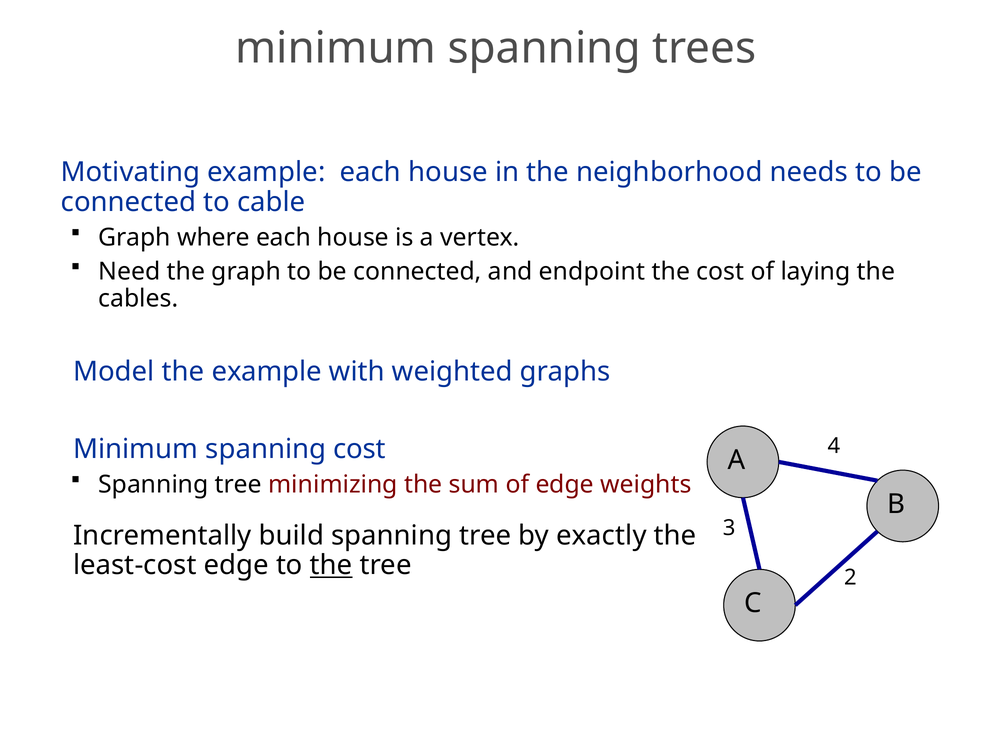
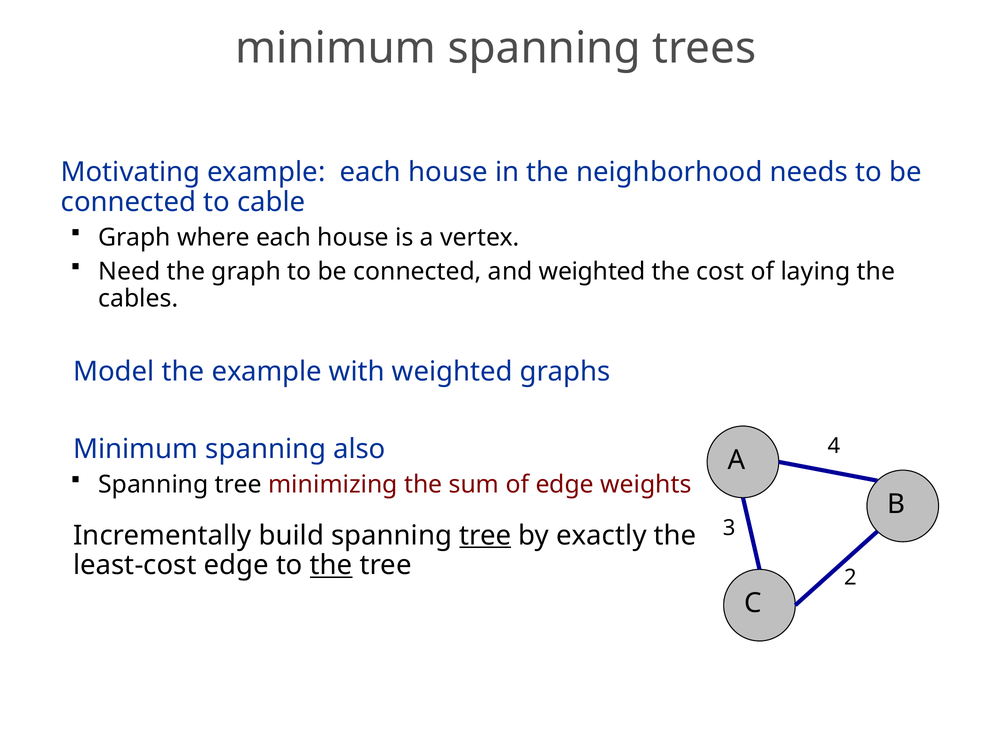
and endpoint: endpoint -> weighted
spanning cost: cost -> also
tree at (485, 536) underline: none -> present
